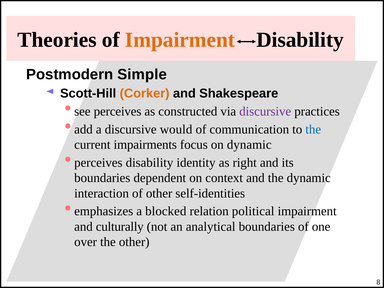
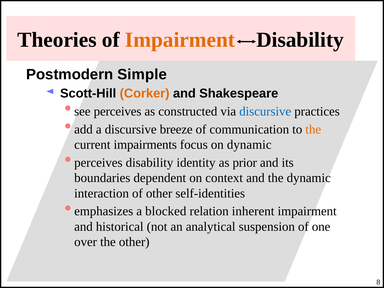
discursive at (265, 111) colour: purple -> blue
would: would -> breeze
the at (313, 129) colour: blue -> orange
right: right -> prior
political: political -> inherent
culturally: culturally -> historical
analytical boundaries: boundaries -> suspension
